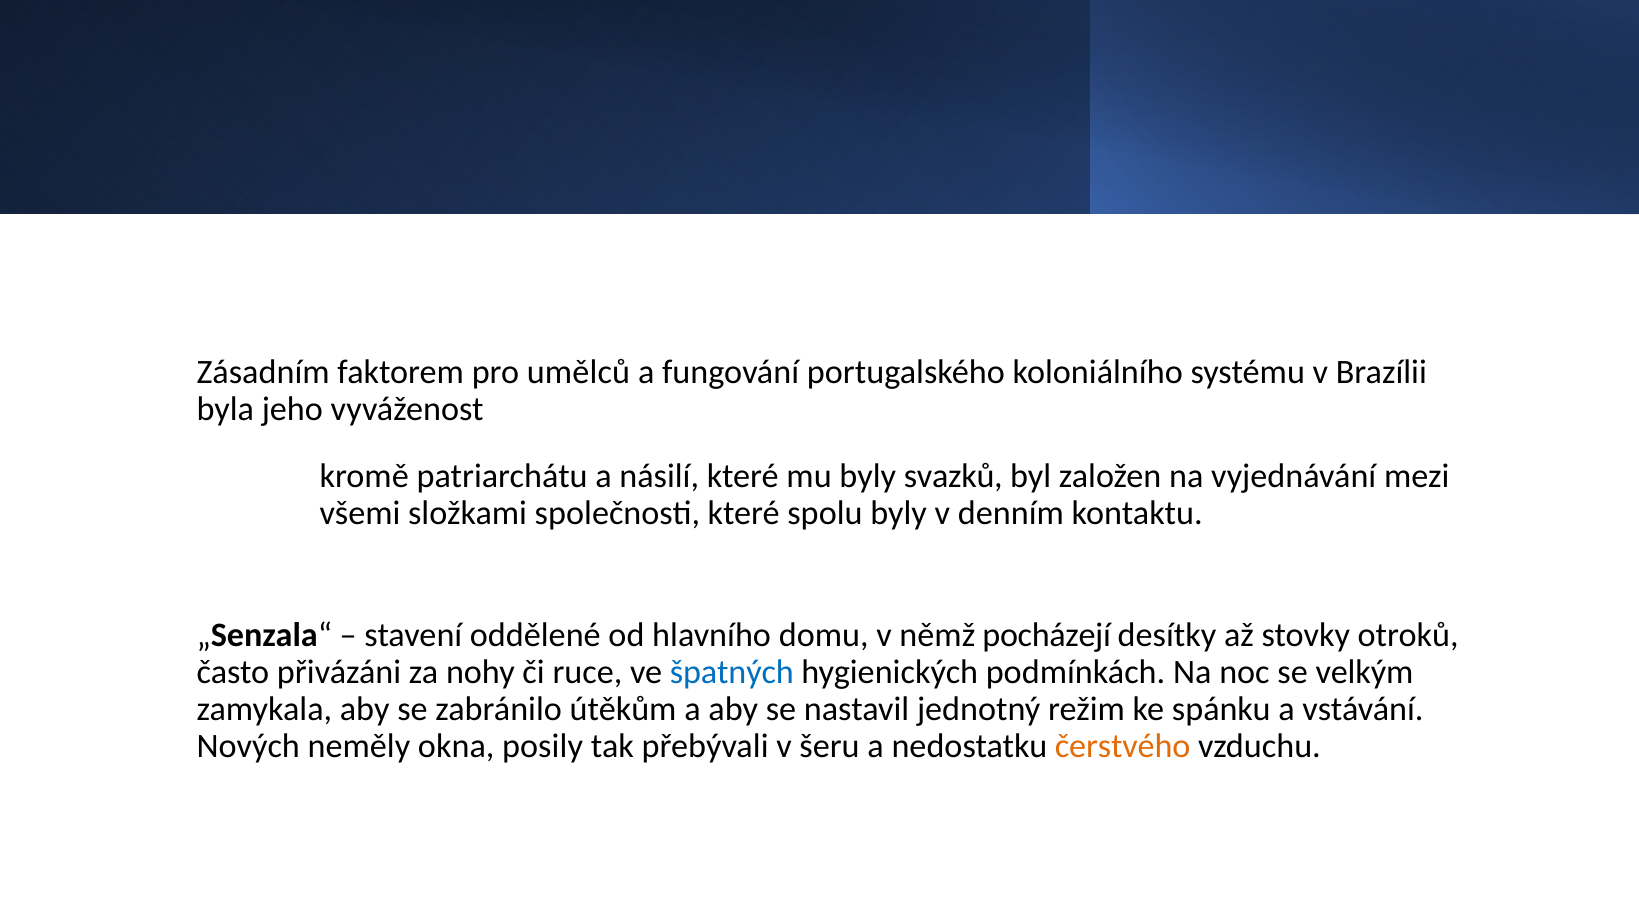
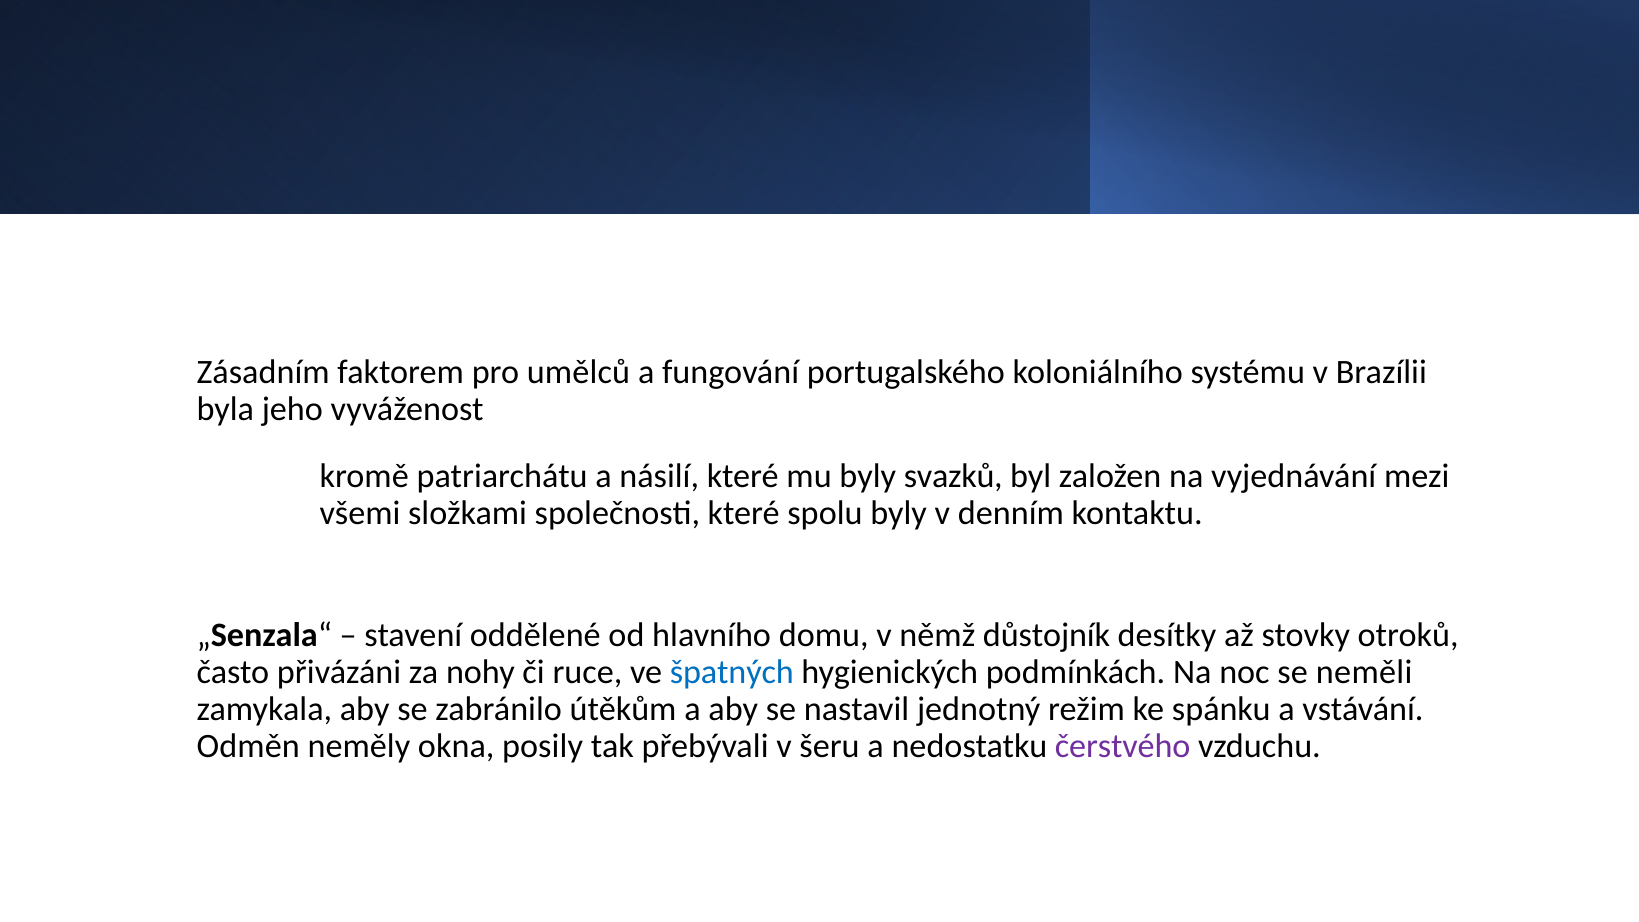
pocházejí: pocházejí -> důstojník
velkým: velkým -> neměli
Nových: Nových -> Odměn
čerstvého colour: orange -> purple
